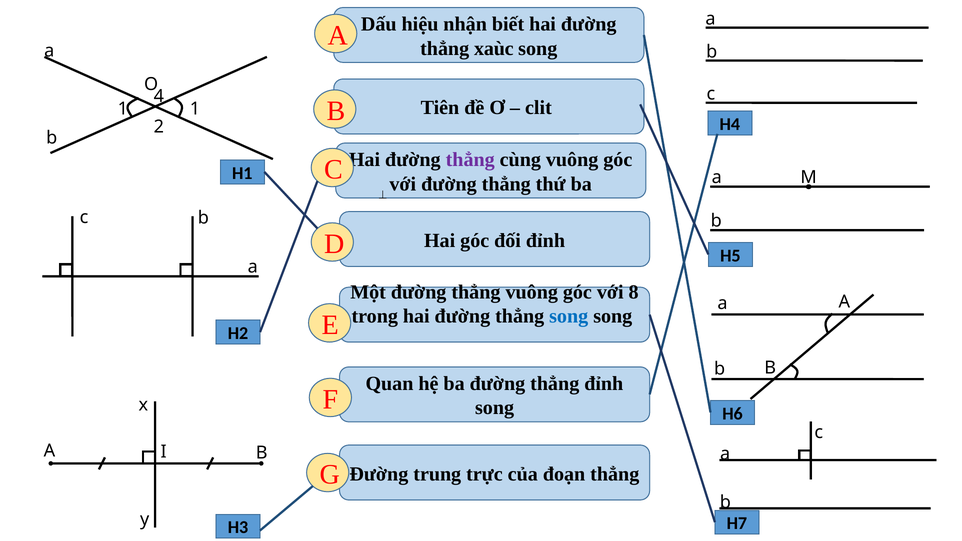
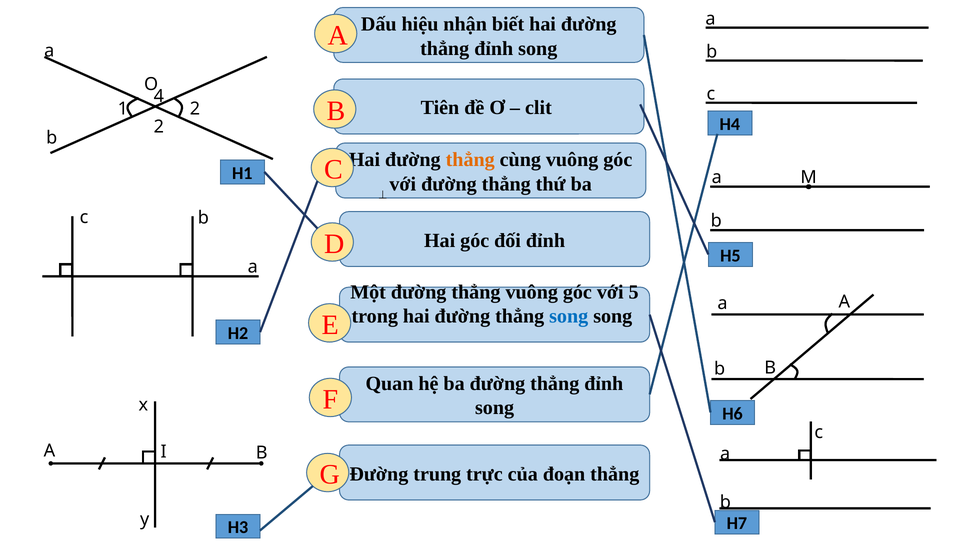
xaùc at (494, 48): xaùc -> đỉnh
1 1: 1 -> 2
thẳng at (470, 160) colour: purple -> orange
8: 8 -> 5
